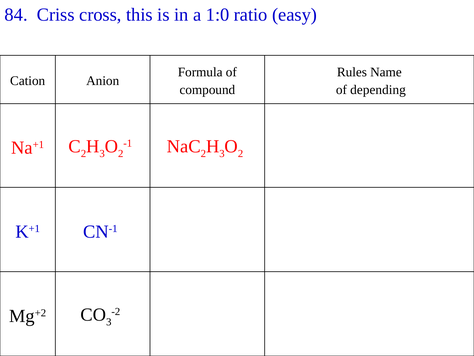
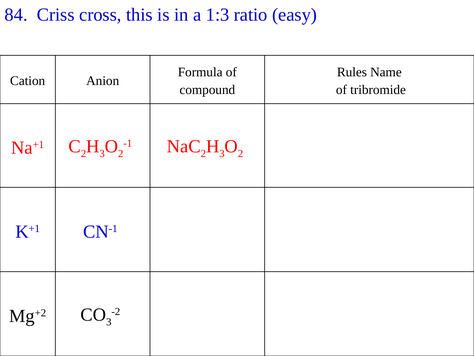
1:0: 1:0 -> 1:3
depending: depending -> tribromide
